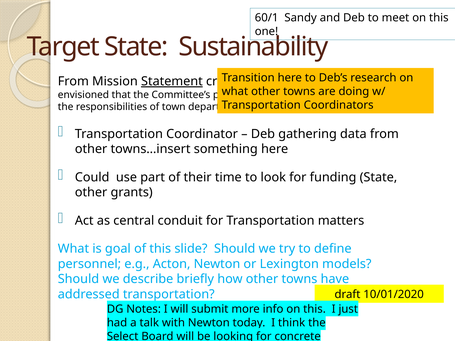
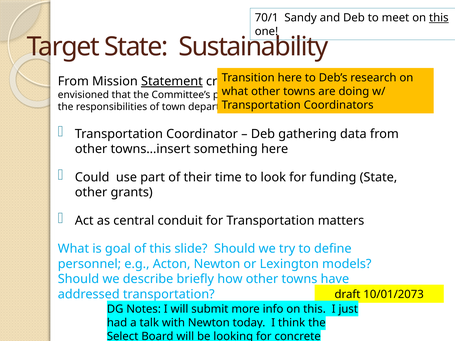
60/1: 60/1 -> 70/1
this at (439, 18) underline: none -> present
10/01/2020: 10/01/2020 -> 10/01/2073
